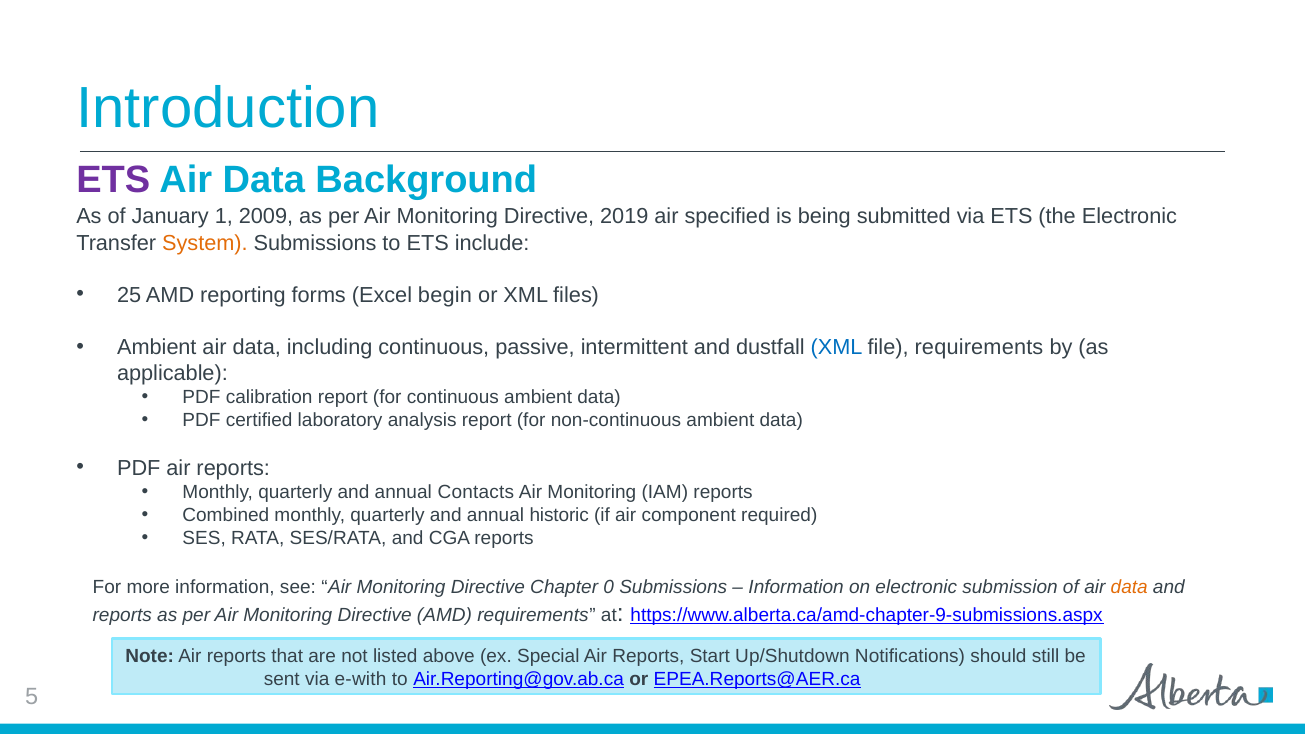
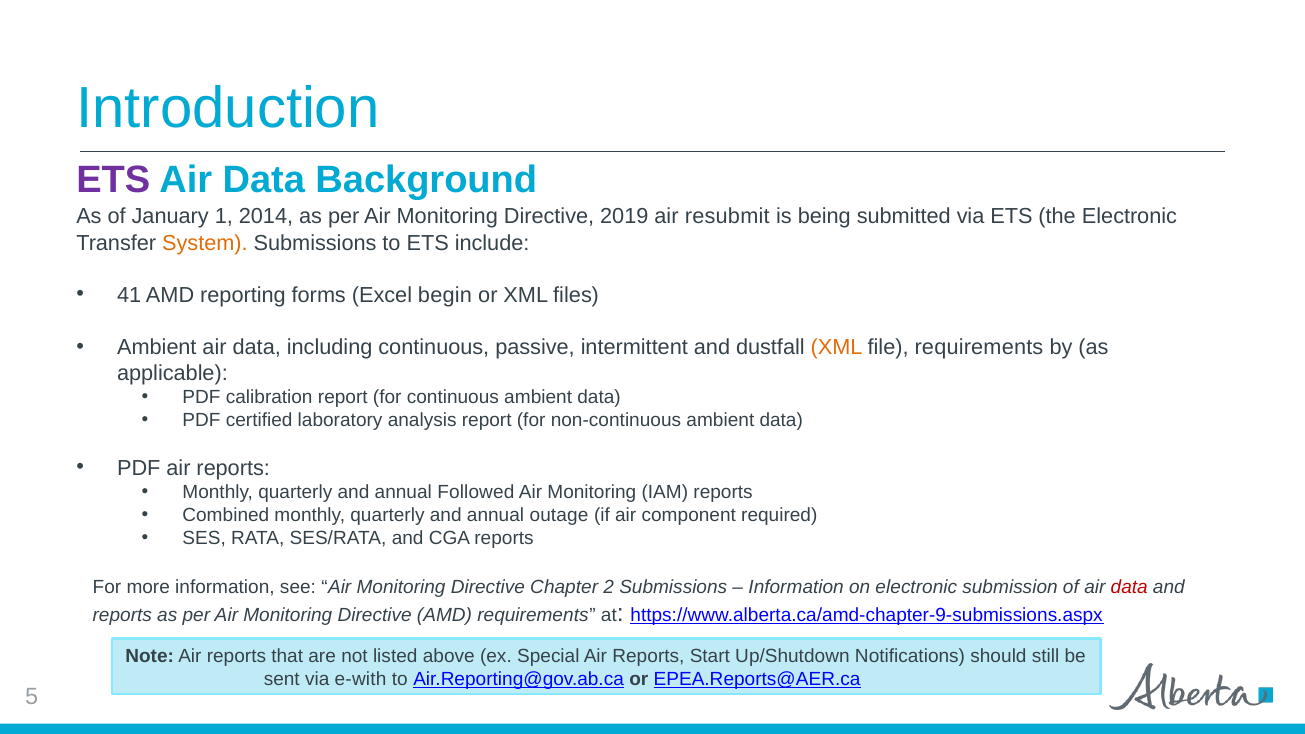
2009: 2009 -> 2014
specified: specified -> resubmit
25: 25 -> 41
XML at (837, 347) colour: blue -> orange
Contacts: Contacts -> Followed
historic: historic -> outage
0: 0 -> 2
data at (1129, 587) colour: orange -> red
